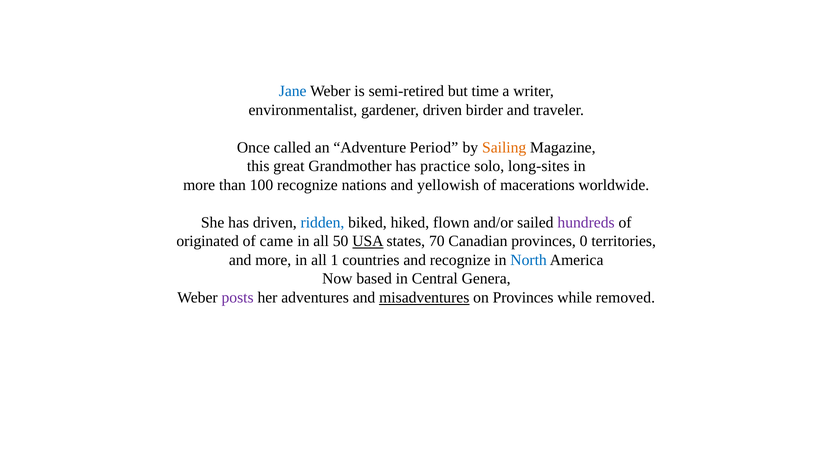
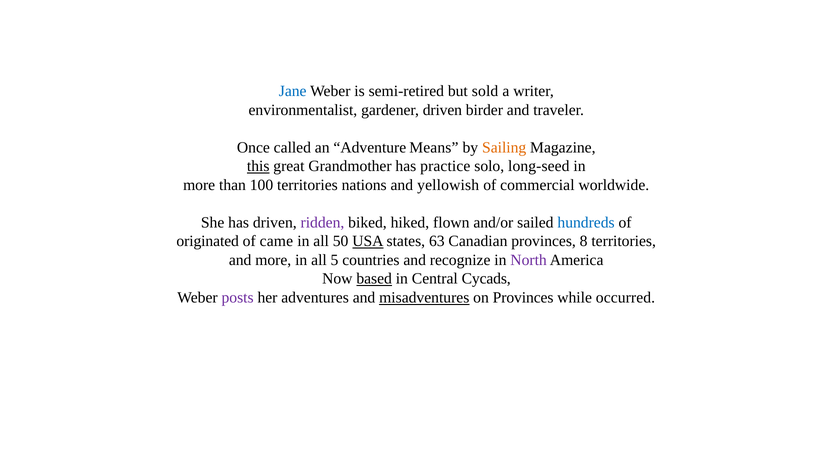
time: time -> sold
Period: Period -> Means
this underline: none -> present
long-sites: long-sites -> long-seed
100 recognize: recognize -> territories
macerations: macerations -> commercial
ridden colour: blue -> purple
hundreds colour: purple -> blue
70: 70 -> 63
0: 0 -> 8
1: 1 -> 5
North colour: blue -> purple
based underline: none -> present
Genera: Genera -> Cycads
removed: removed -> occurred
